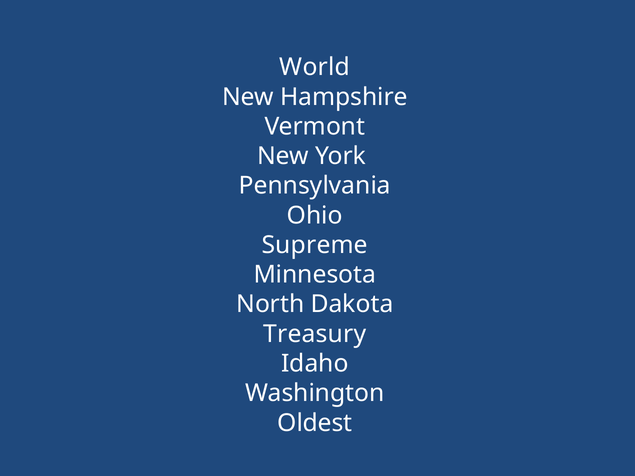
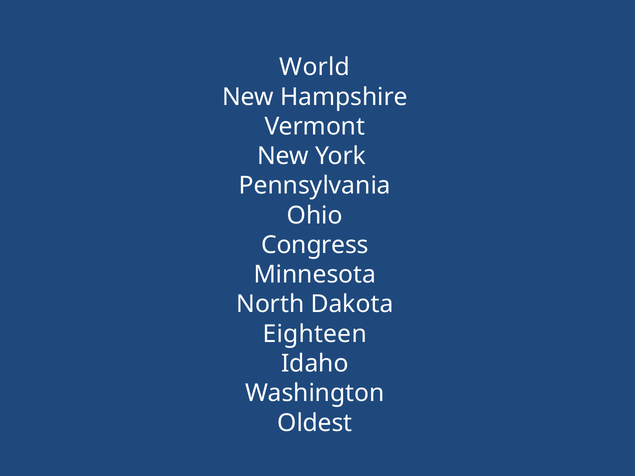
Supreme: Supreme -> Congress
Treasury: Treasury -> Eighteen
